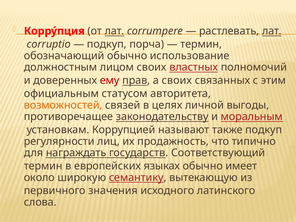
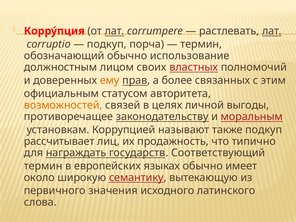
ему colour: red -> orange
а своих: своих -> более
регулярности: регулярности -> рассчитывает
